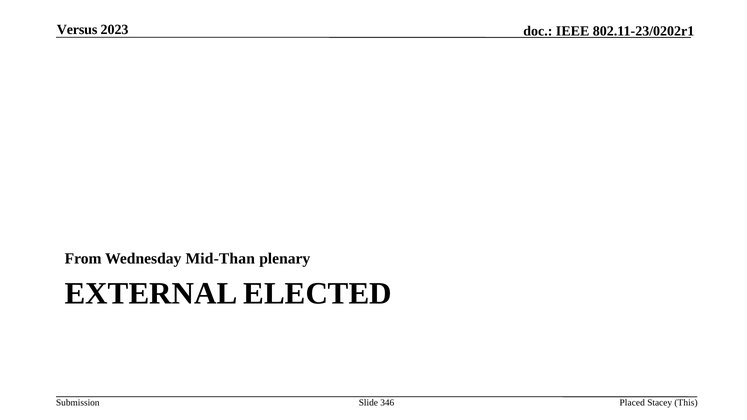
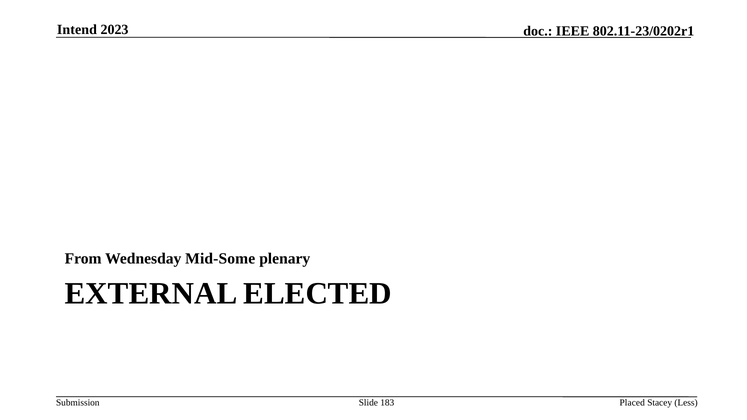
Versus: Versus -> Intend
Mid-Than: Mid-Than -> Mid-Some
346: 346 -> 183
This: This -> Less
